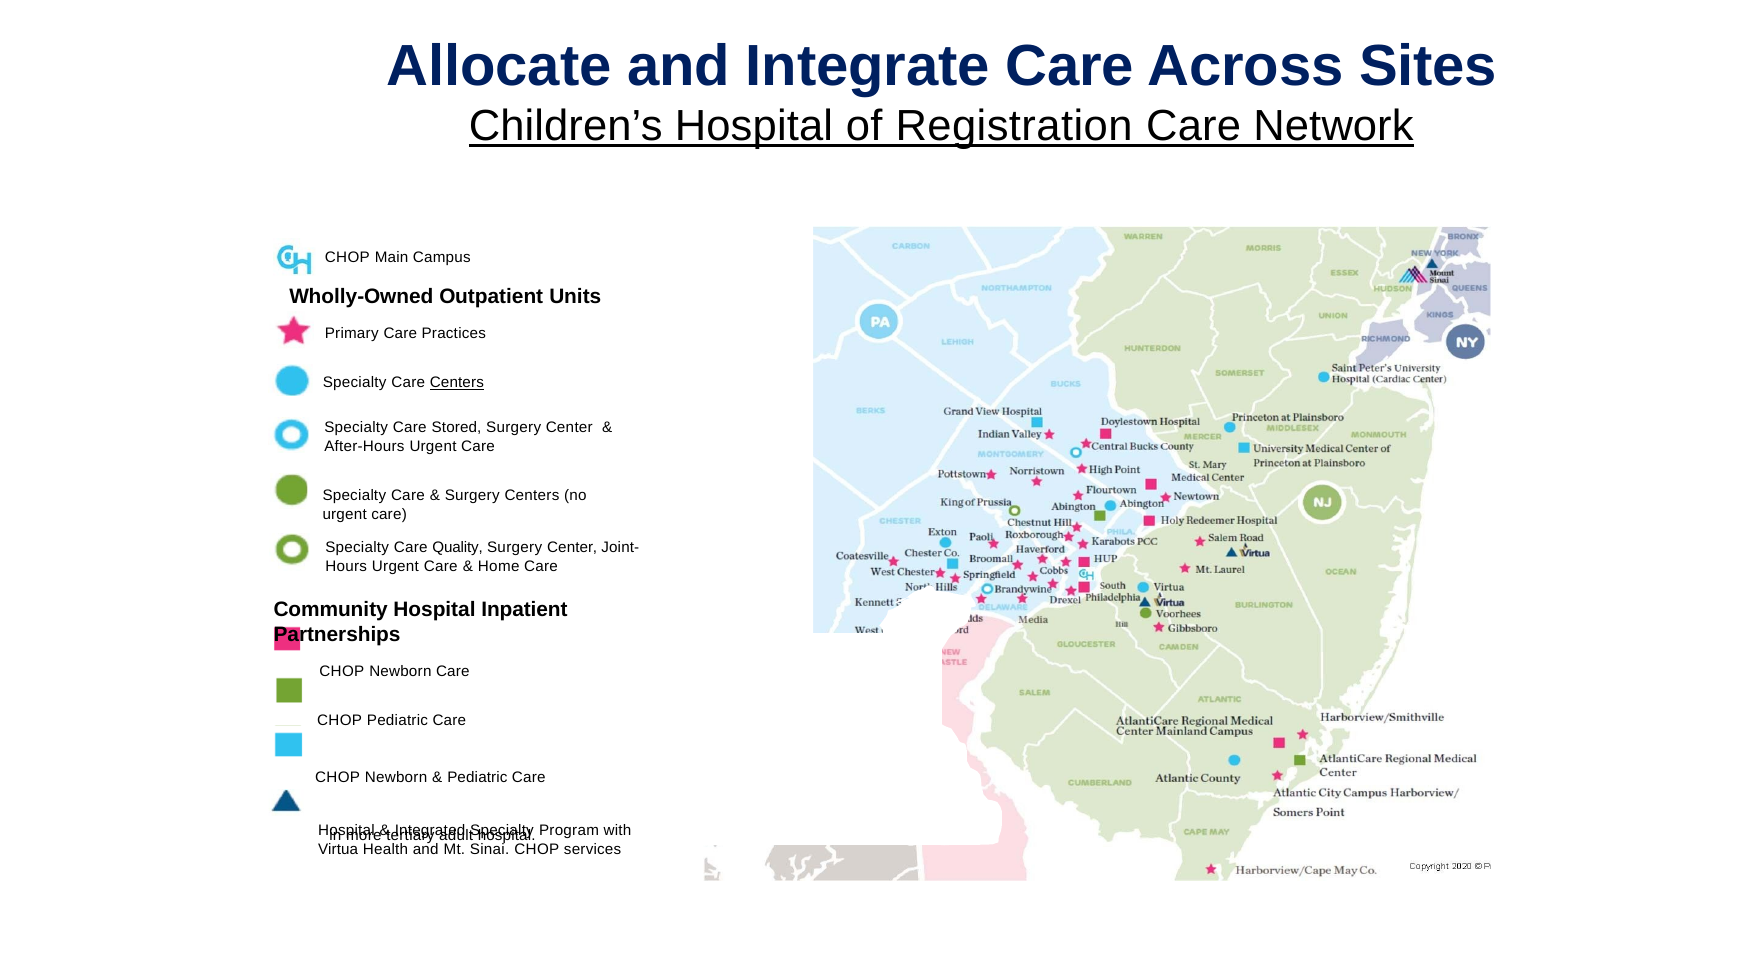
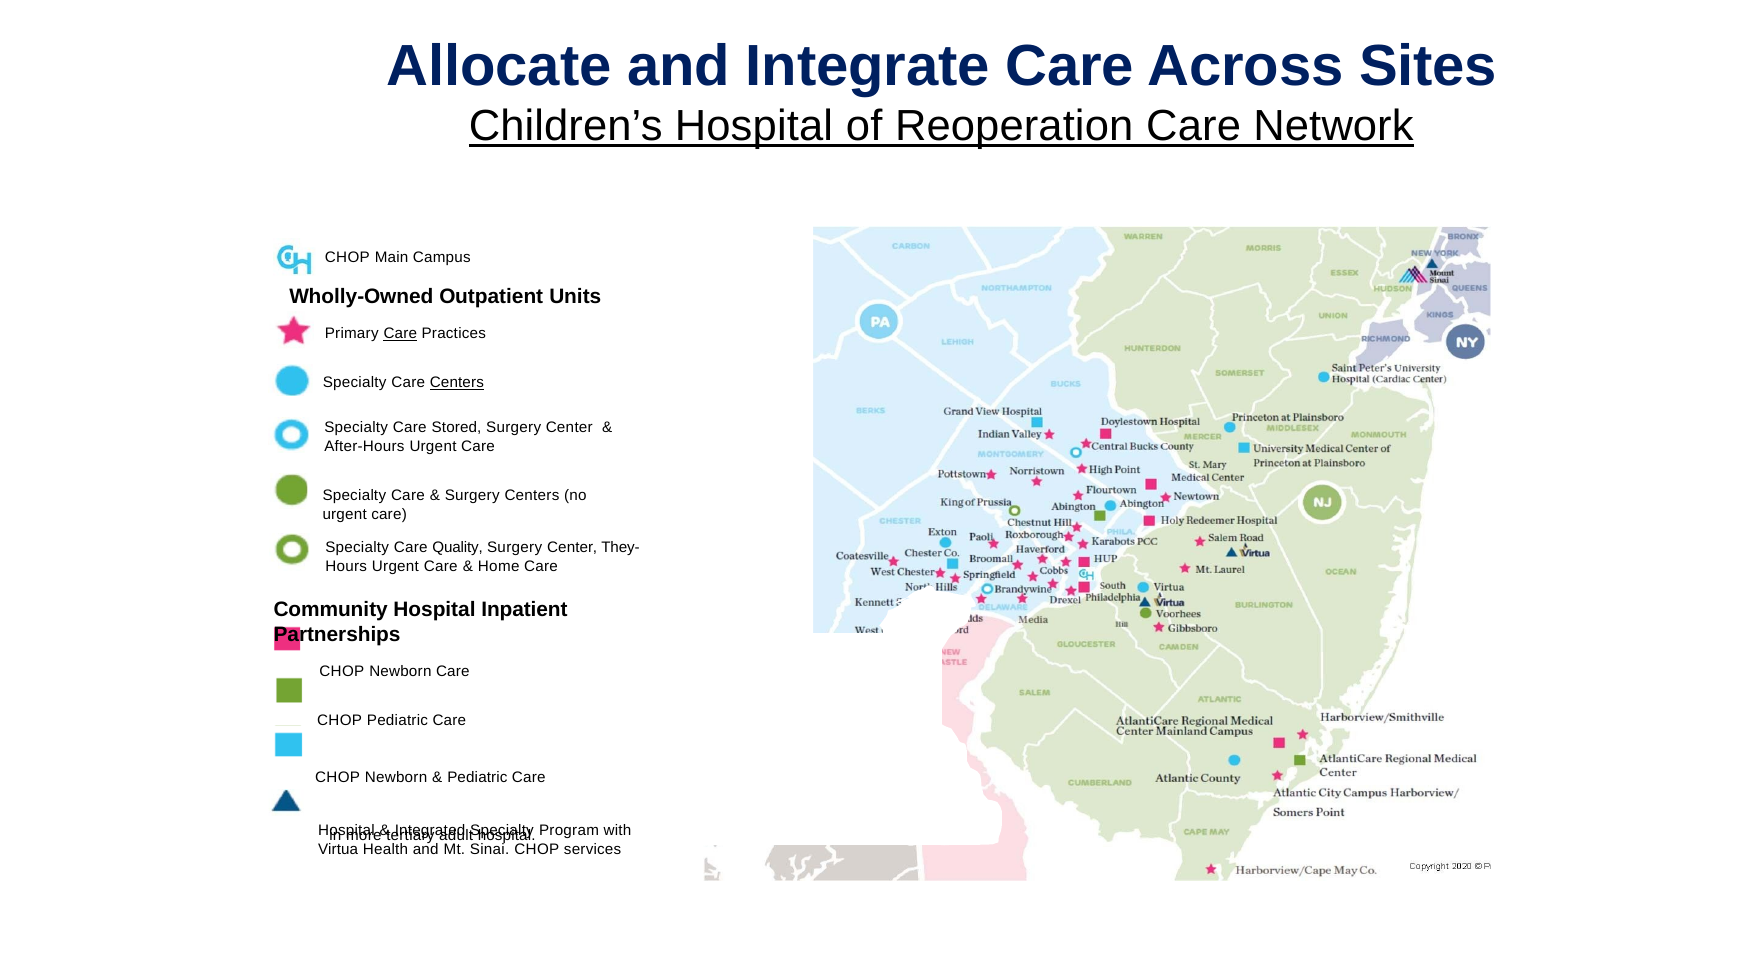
Registration: Registration -> Reoperation
Care at (400, 334) underline: none -> present
Joint-: Joint- -> They-
